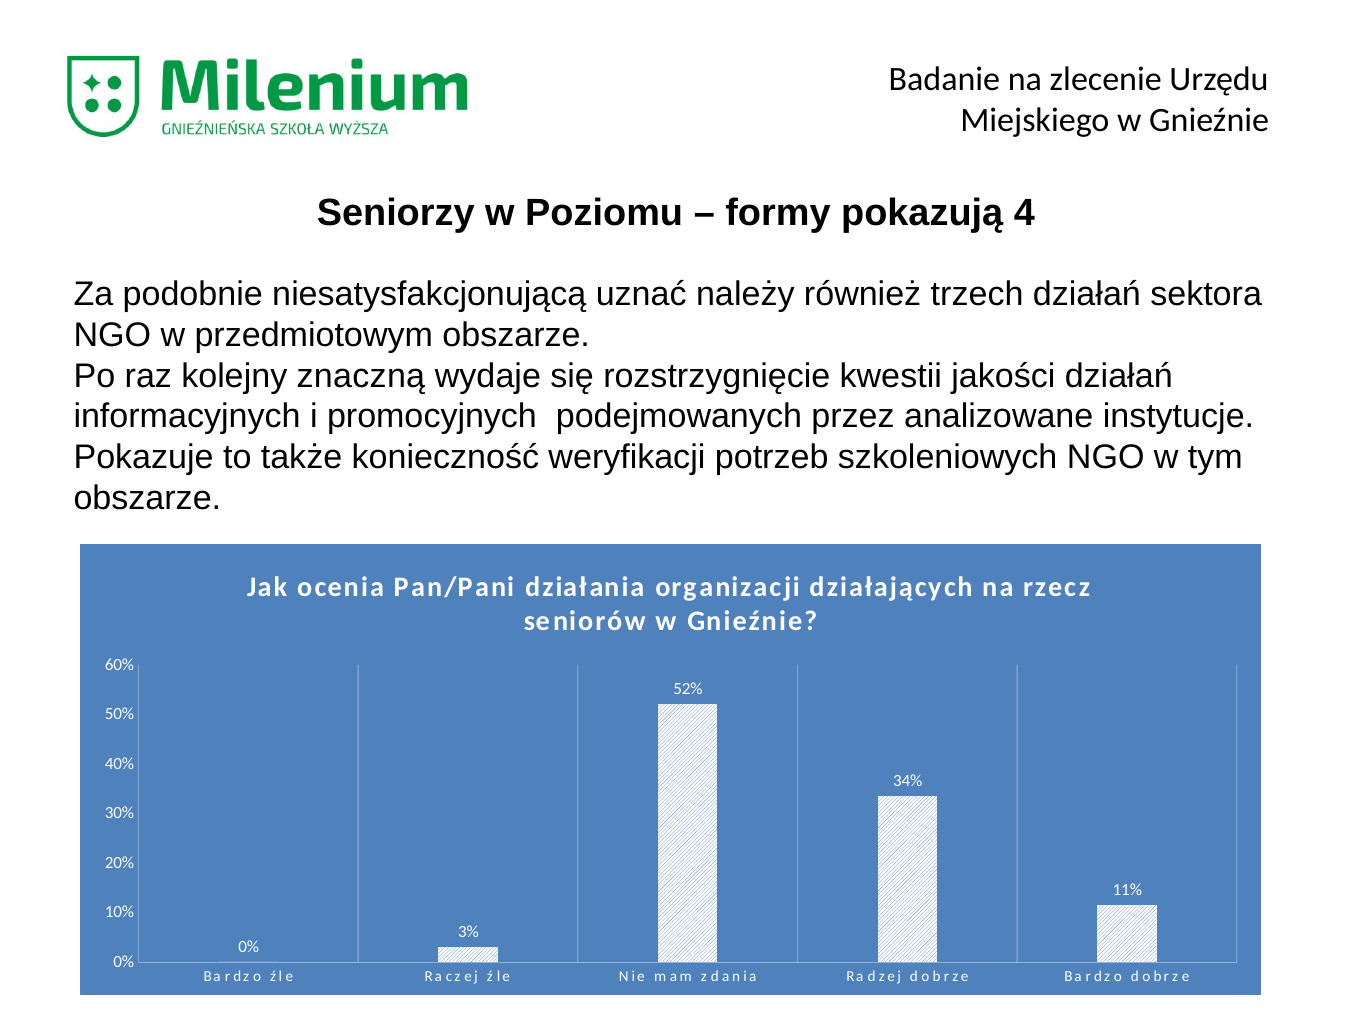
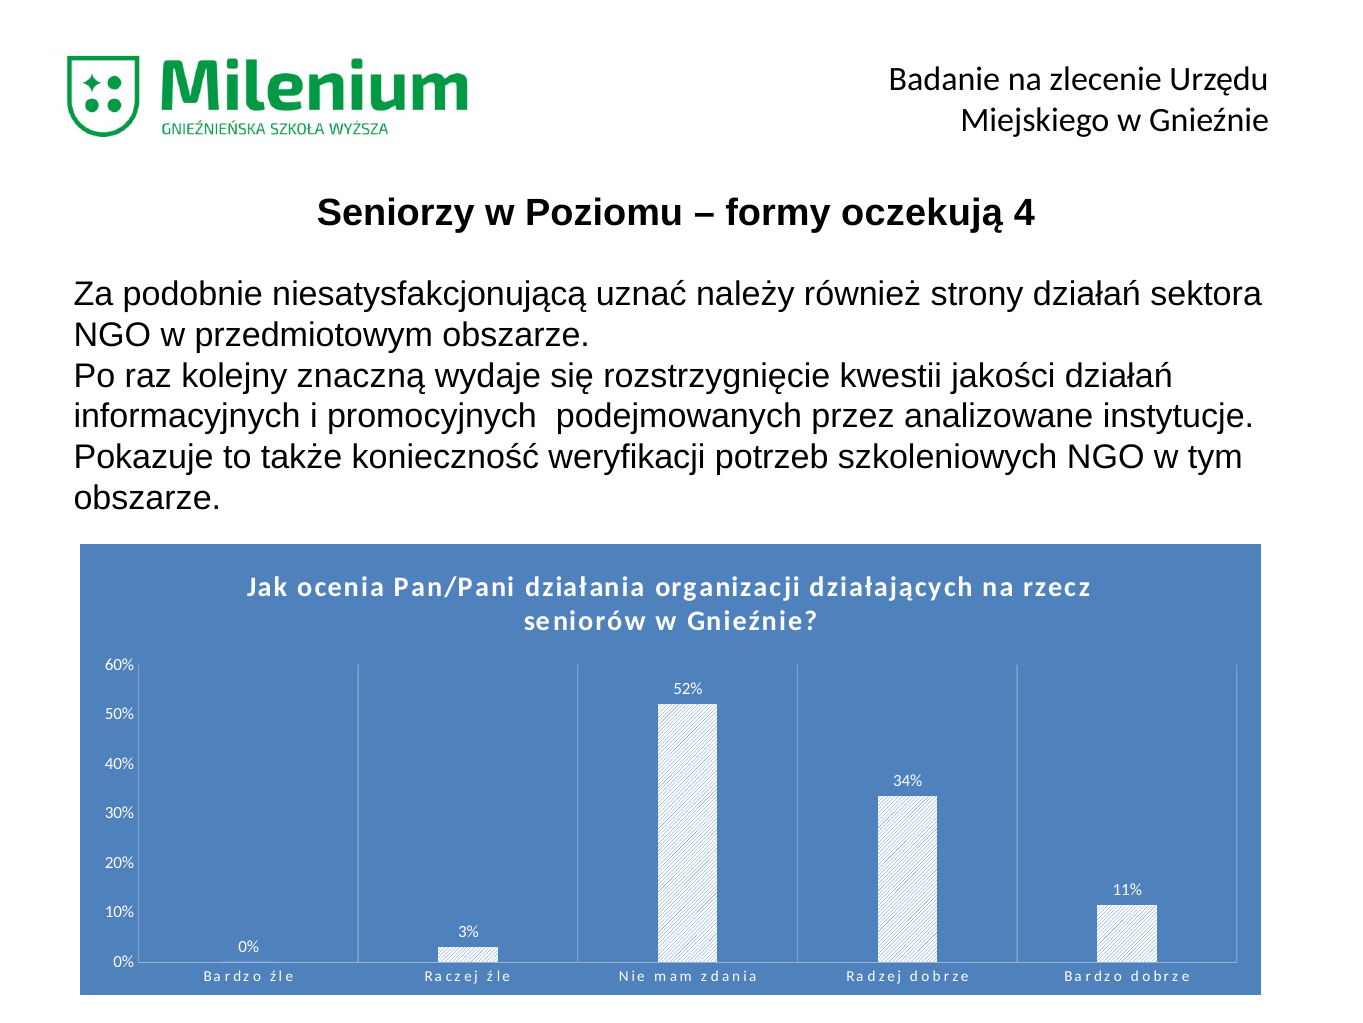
pokazują: pokazują -> oczekują
trzech: trzech -> strony
